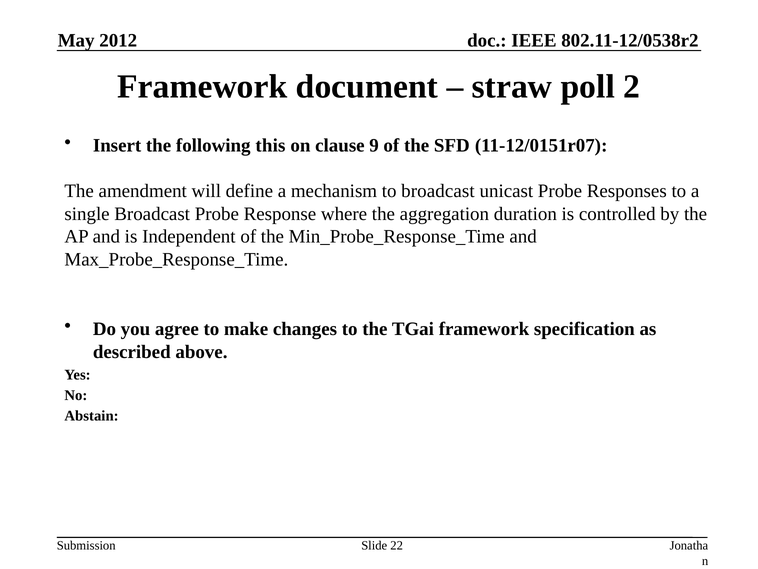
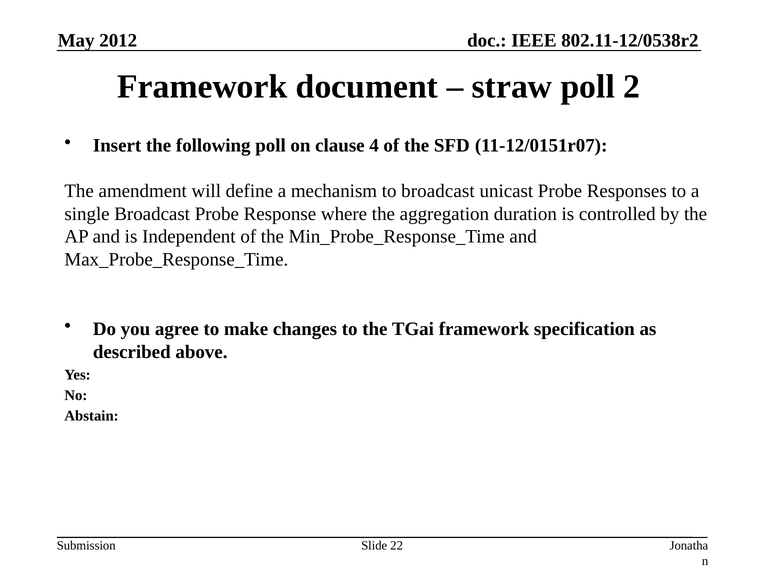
following this: this -> poll
9: 9 -> 4
